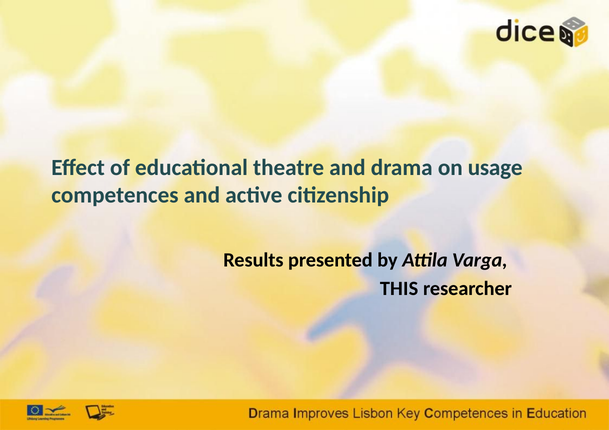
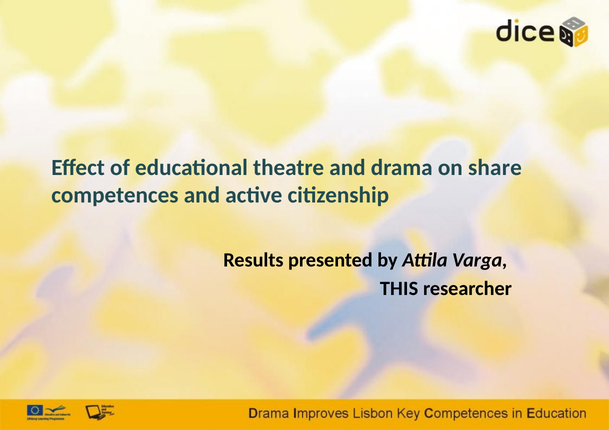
usage: usage -> share
